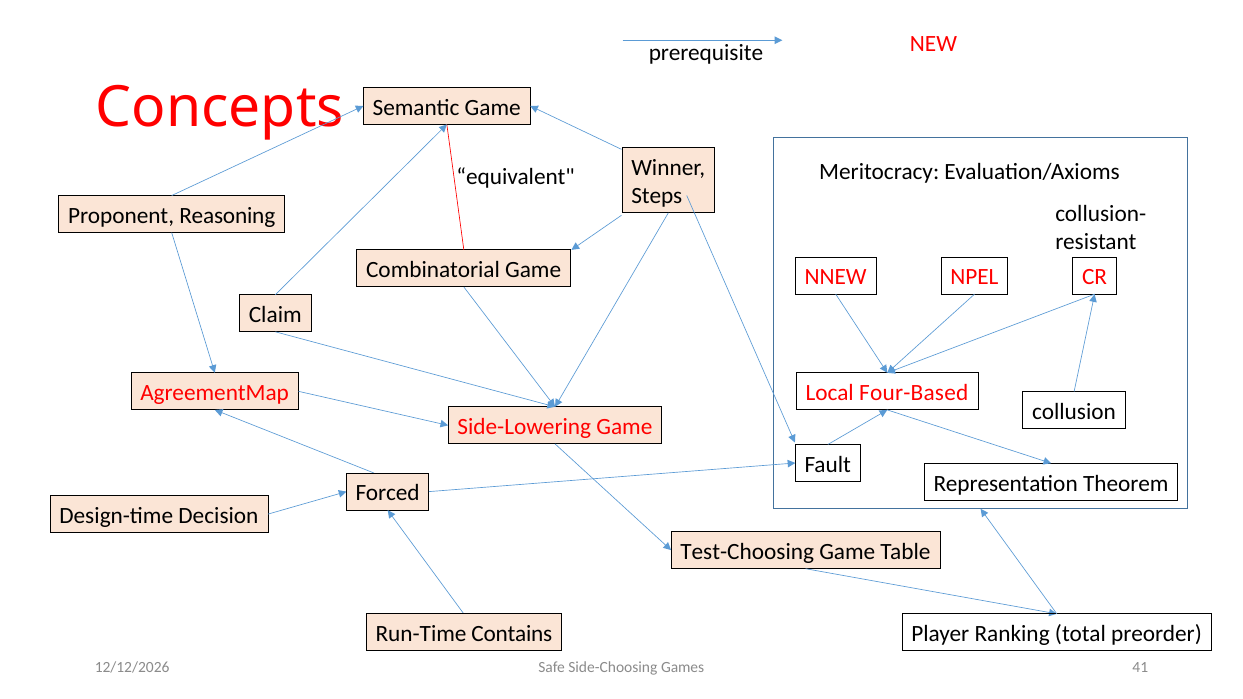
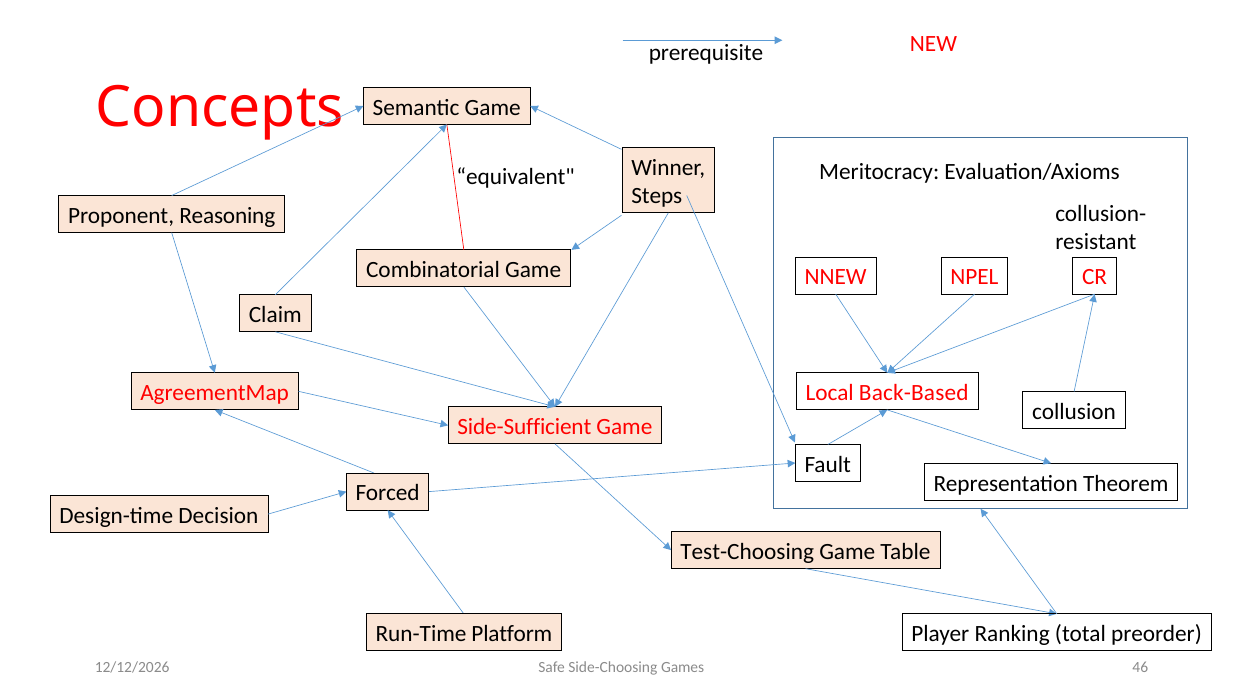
Four-Based: Four-Based -> Back-Based
Side-Lowering: Side-Lowering -> Side-Sufficient
Contains: Contains -> Platform
41: 41 -> 46
